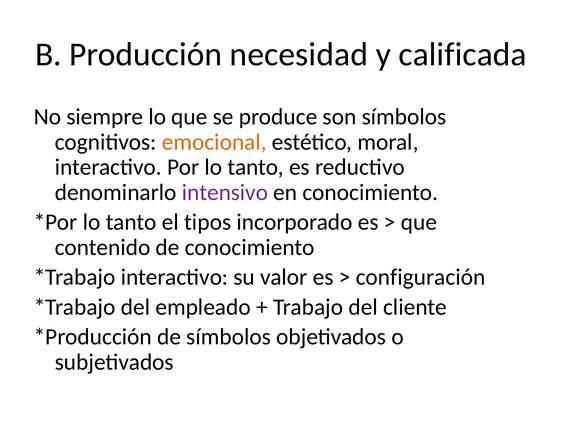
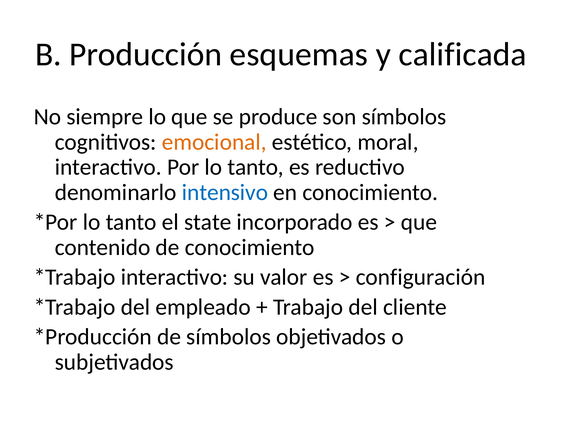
necesidad: necesidad -> esquemas
intensivo colour: purple -> blue
tipos: tipos -> state
